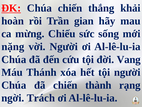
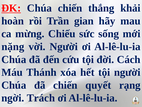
Vang: Vang -> Cách
thành: thành -> quyết
